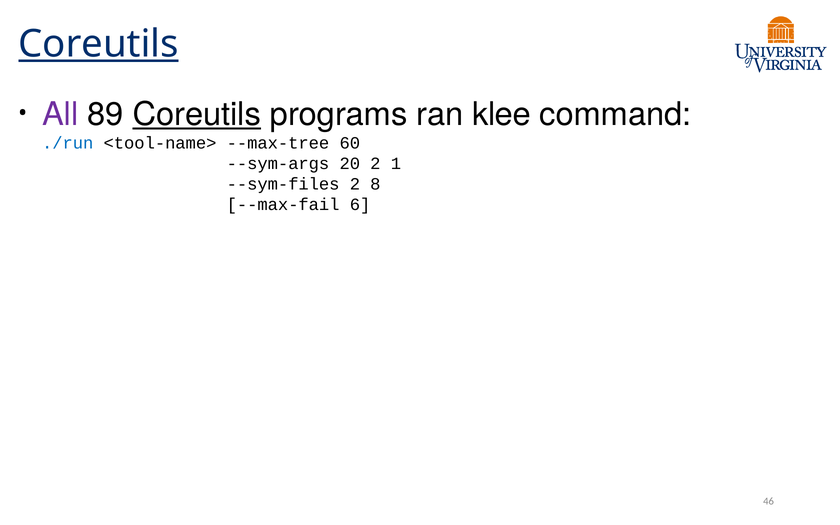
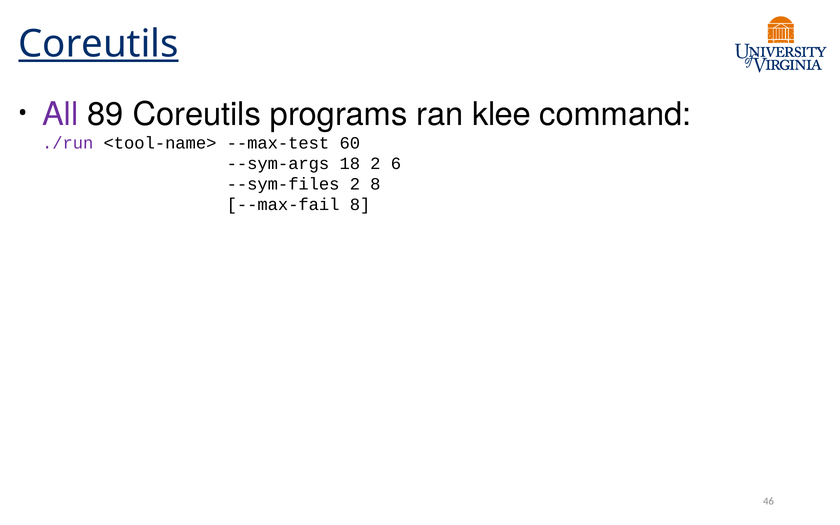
Coreutils at (197, 114) underline: present -> none
./run colour: blue -> purple
--max-tree: --max-tree -> --max-test
20: 20 -> 18
1: 1 -> 6
--max-fail 6: 6 -> 8
